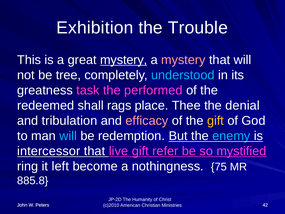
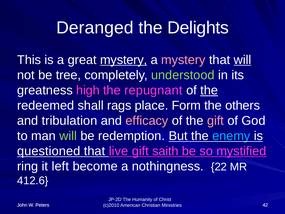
Exhibition: Exhibition -> Deranged
Trouble: Trouble -> Delights
will at (242, 60) underline: none -> present
understood colour: light blue -> light green
task: task -> high
performed: performed -> repugnant
the at (209, 90) underline: none -> present
Thee: Thee -> Form
denial: denial -> others
gift at (215, 121) colour: yellow -> pink
will at (68, 136) colour: light blue -> light green
intercessor: intercessor -> questioned
refer: refer -> saith
75: 75 -> 22
885.8: 885.8 -> 412.6
